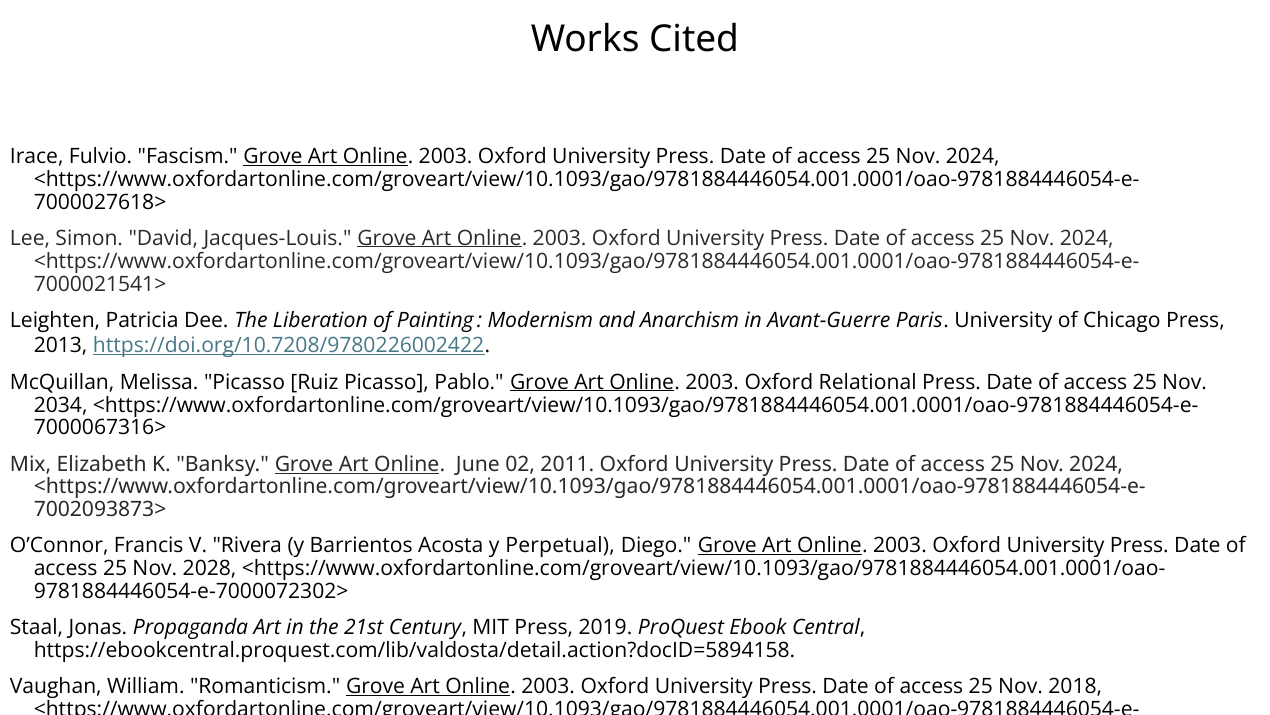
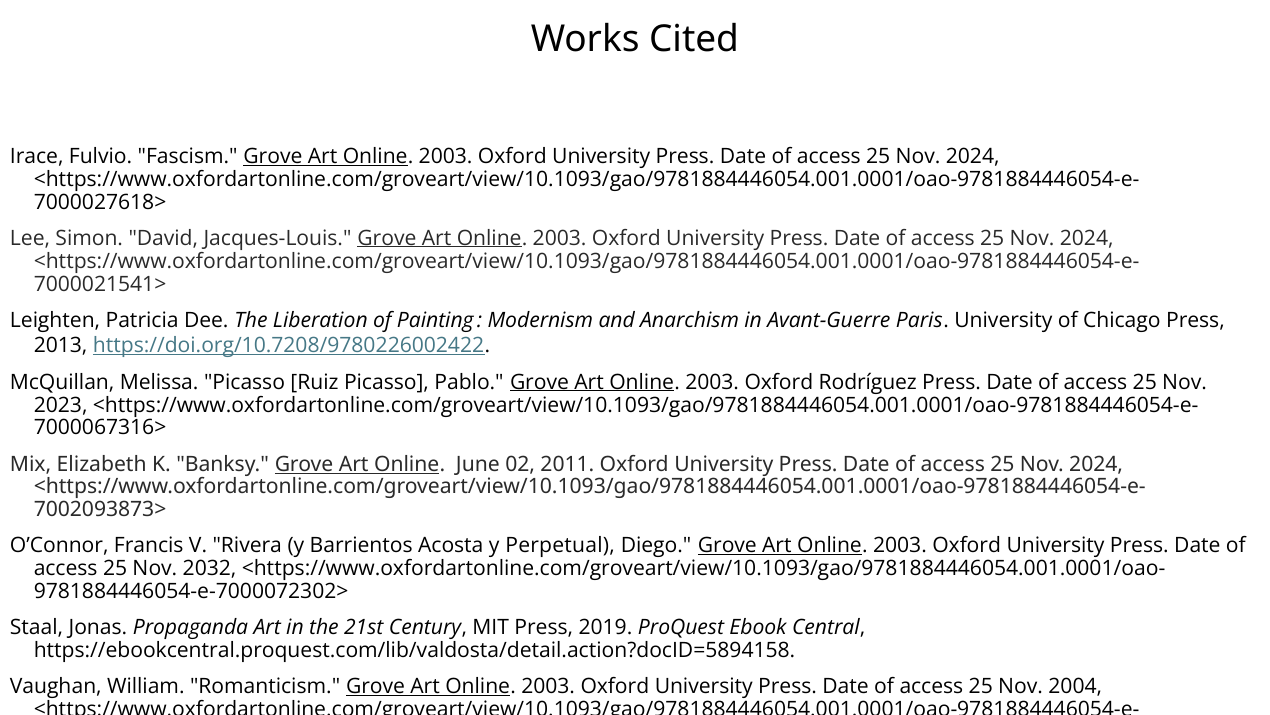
Relational: Relational -> Rodríguez
2034: 2034 -> 2023
2028: 2028 -> 2032
2018: 2018 -> 2004
